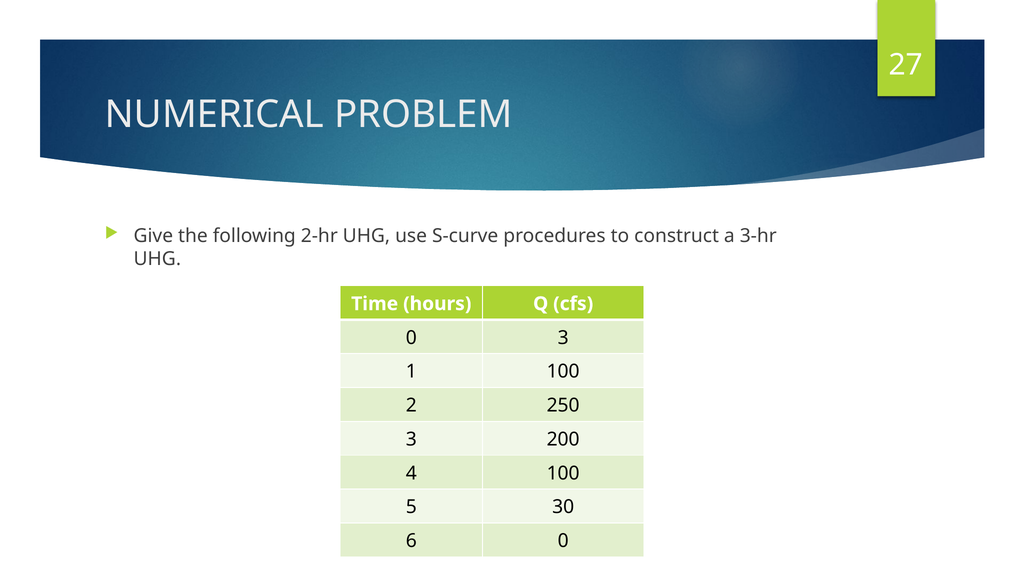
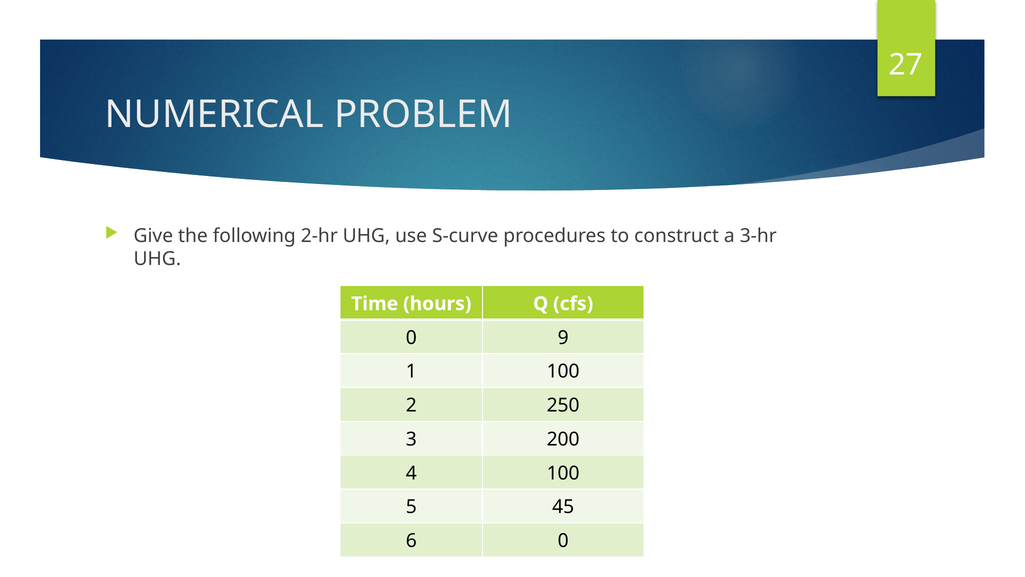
0 3: 3 -> 9
30: 30 -> 45
